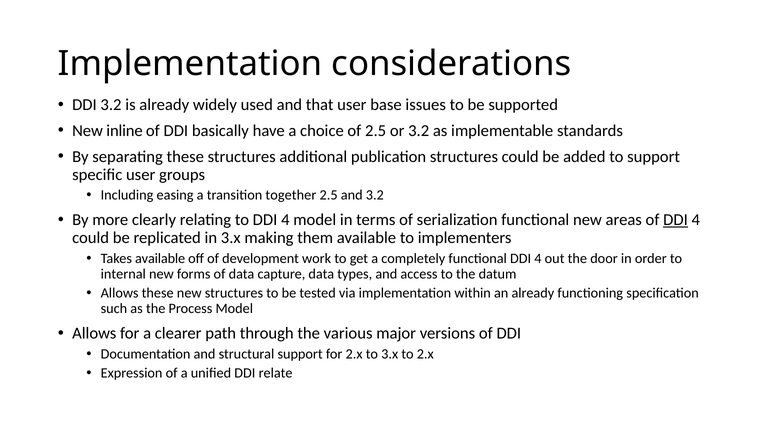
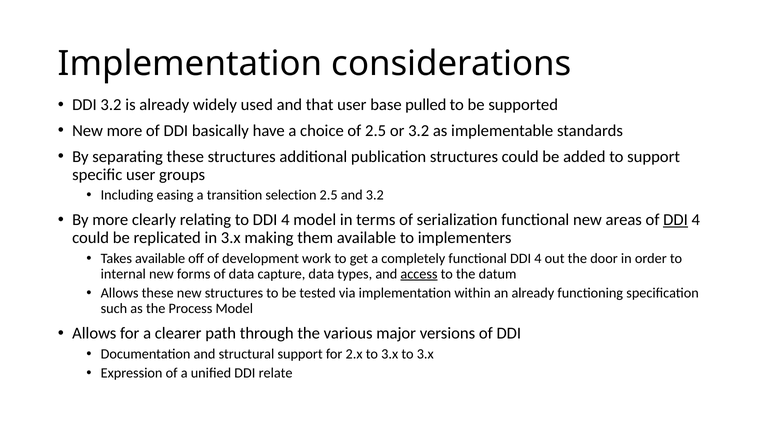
issues: issues -> pulled
New inline: inline -> more
together: together -> selection
access underline: none -> present
3.x to 2.x: 2.x -> 3.x
